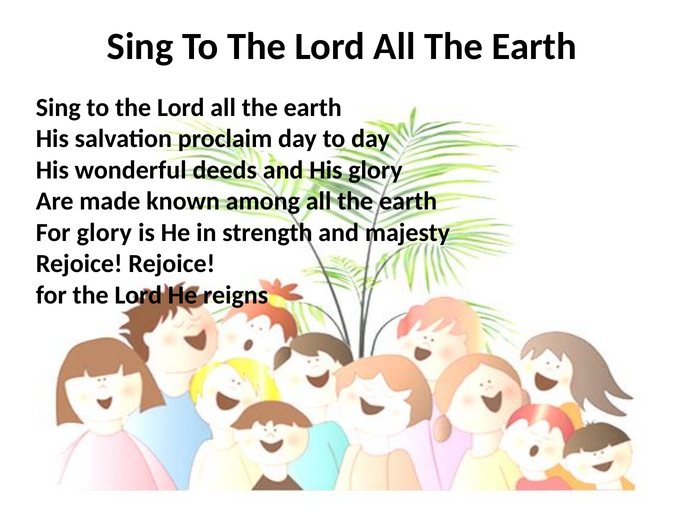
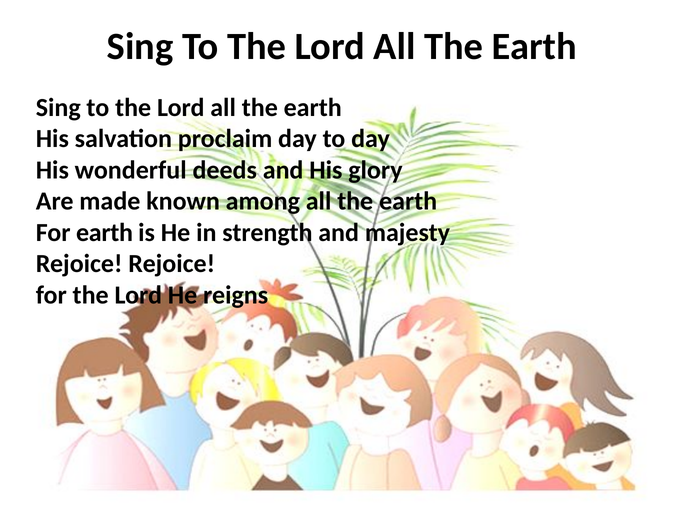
For glory: glory -> earth
